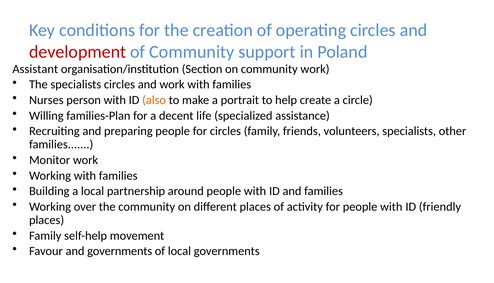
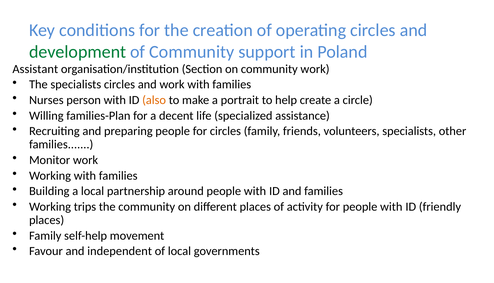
development colour: red -> green
over: over -> trips
and governments: governments -> independent
